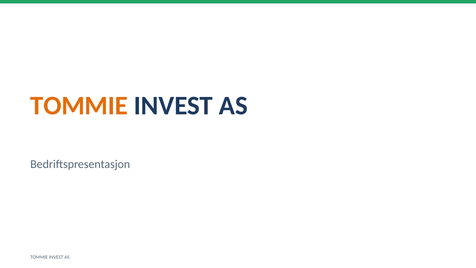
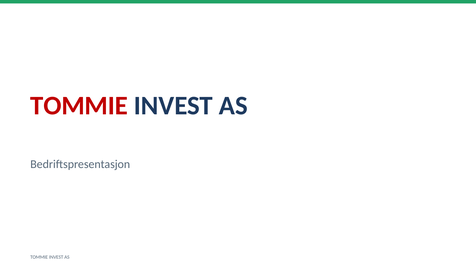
TOMMIE at (79, 106) colour: orange -> red
